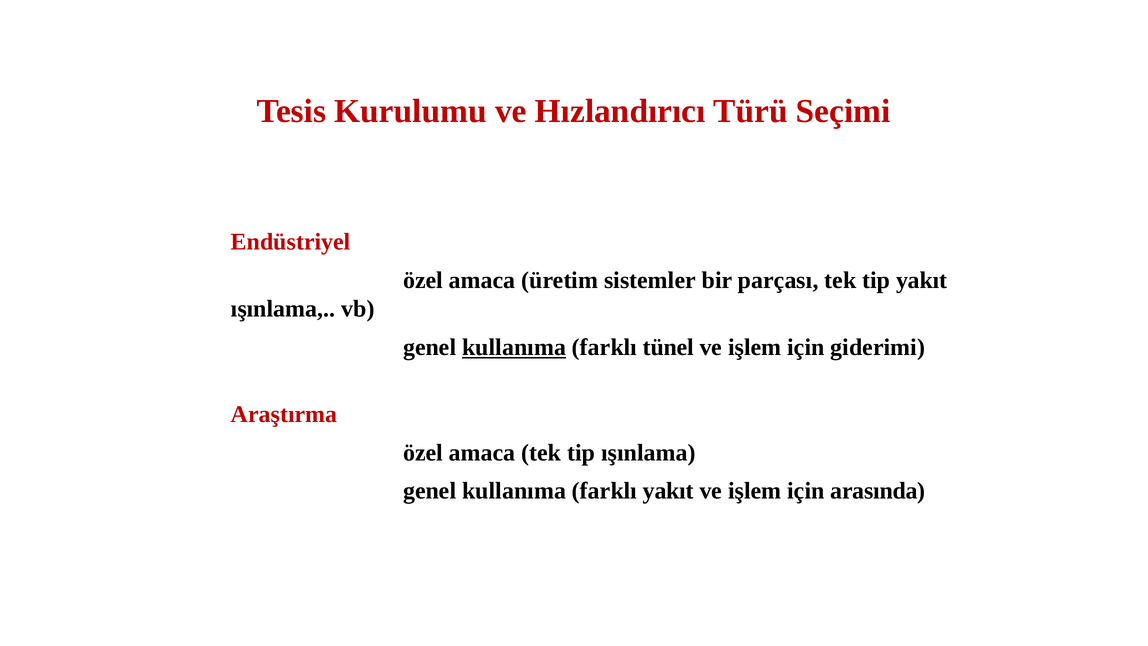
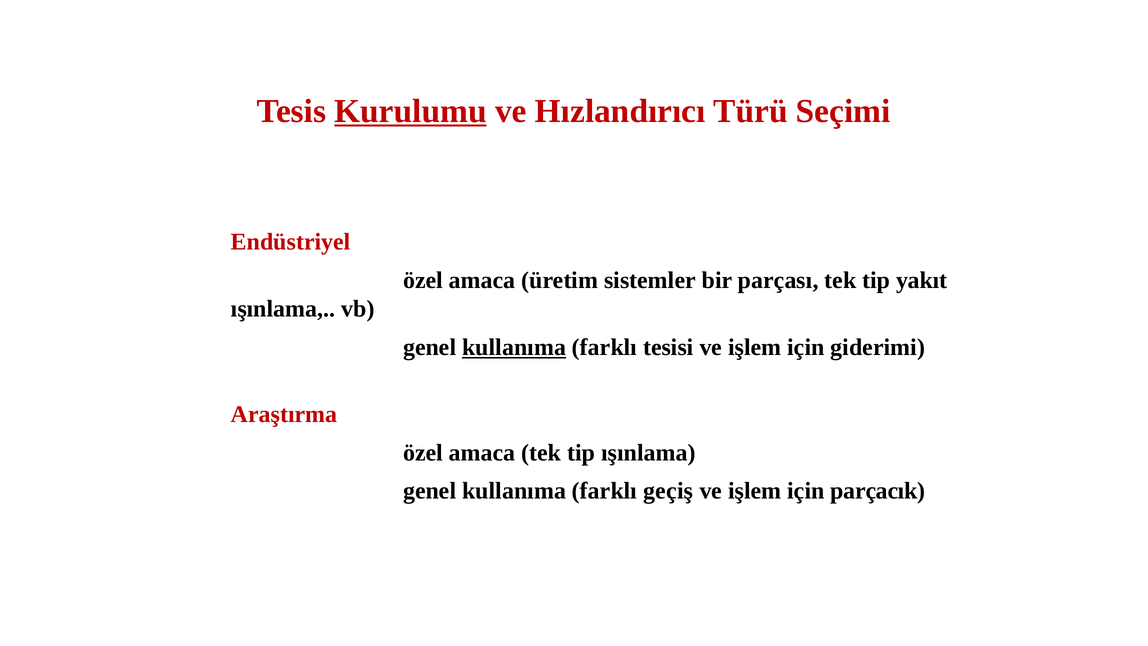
Kurulumu underline: none -> present
tünel: tünel -> tesisi
farklı yakıt: yakıt -> geçiş
arasında: arasında -> parçacık
